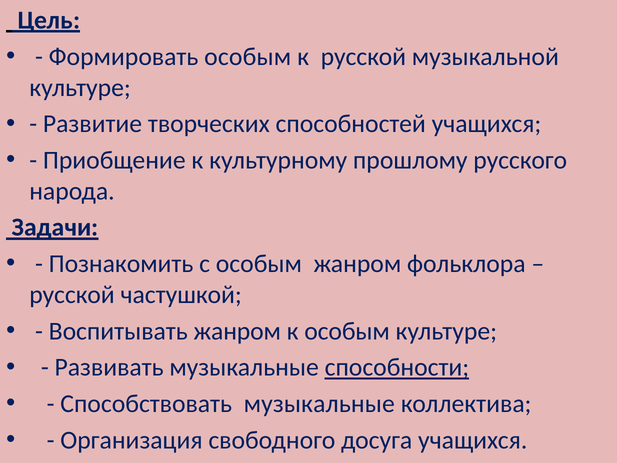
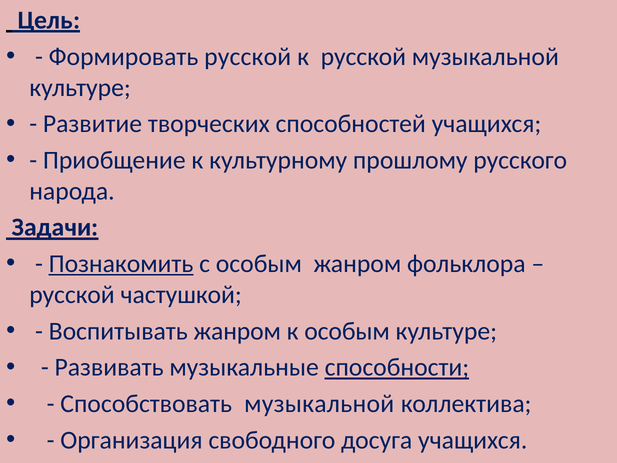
Формировать особым: особым -> русской
Познакомить underline: none -> present
Способствовать музыкальные: музыкальные -> музыкальной
